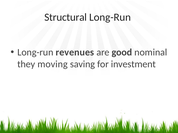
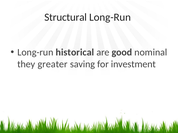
revenues: revenues -> historical
moving: moving -> greater
